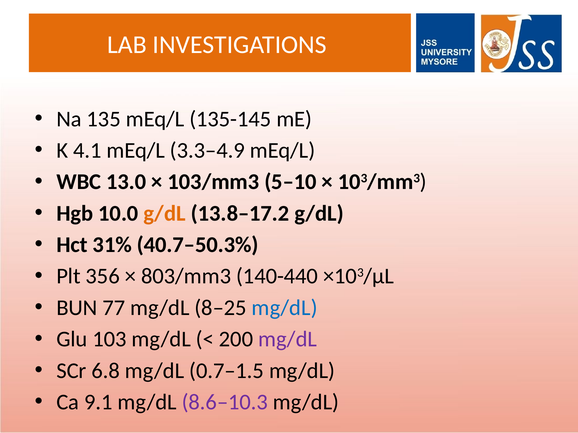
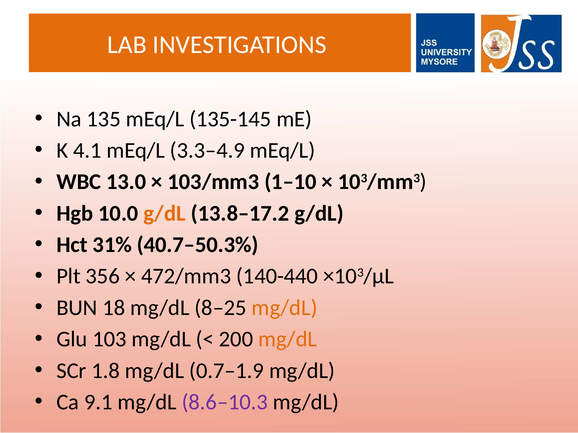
5–10: 5–10 -> 1–10
803/mm3: 803/mm3 -> 472/mm3
77: 77 -> 18
mg/dL at (285, 308) colour: blue -> orange
mg/dL at (288, 340) colour: purple -> orange
6.8: 6.8 -> 1.8
0.7–1.5: 0.7–1.5 -> 0.7–1.9
